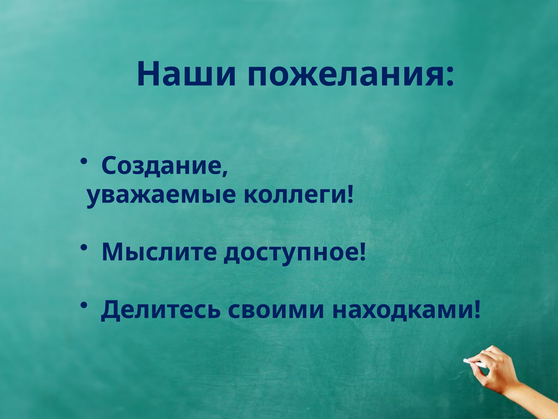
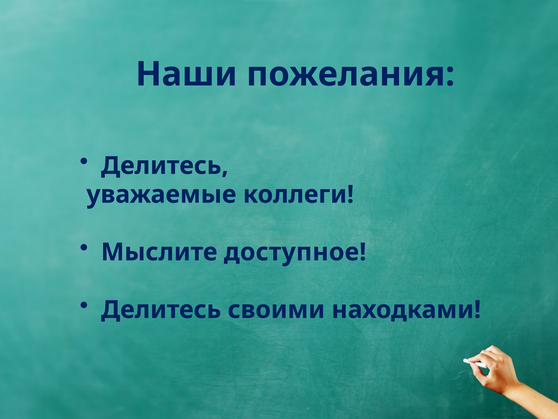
Создание at (165, 166): Создание -> Делитесь
